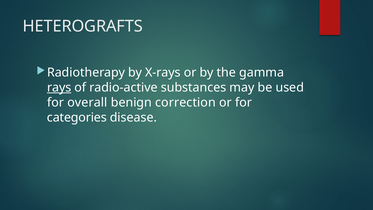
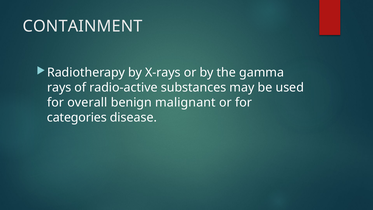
HETEROGRAFTS: HETEROGRAFTS -> CONTAINMENT
rays underline: present -> none
correction: correction -> malignant
